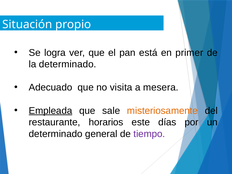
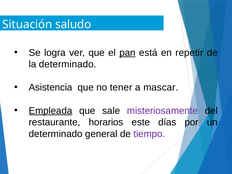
propio: propio -> saludo
pan underline: none -> present
primer: primer -> repetir
Adecuado: Adecuado -> Asistencia
visita: visita -> tener
mesera: mesera -> mascar
misteriosamente colour: orange -> purple
